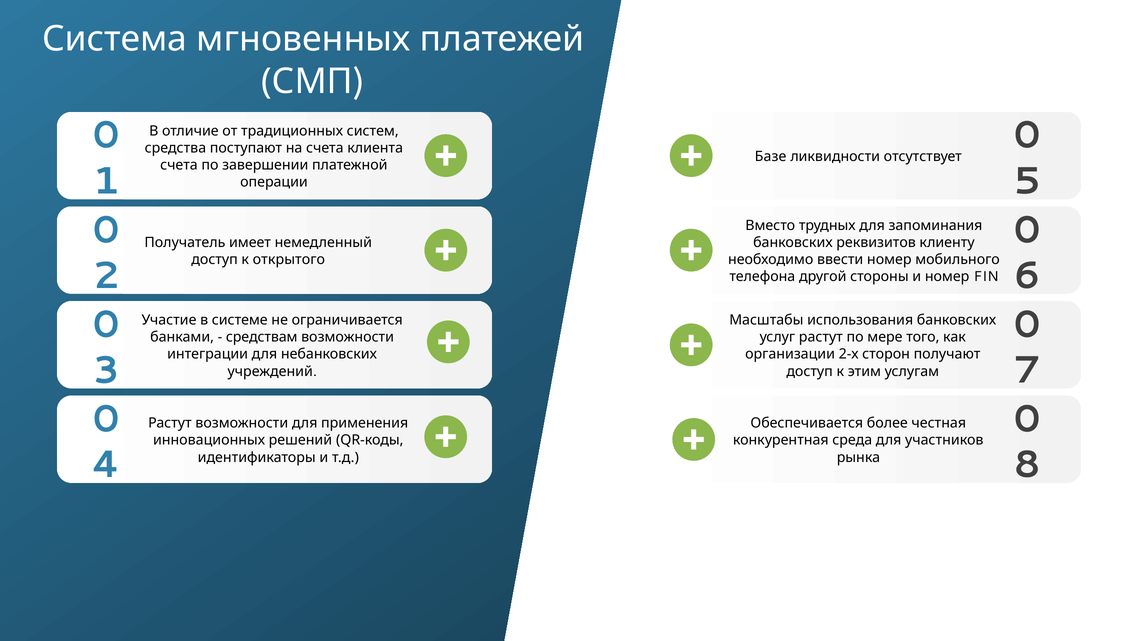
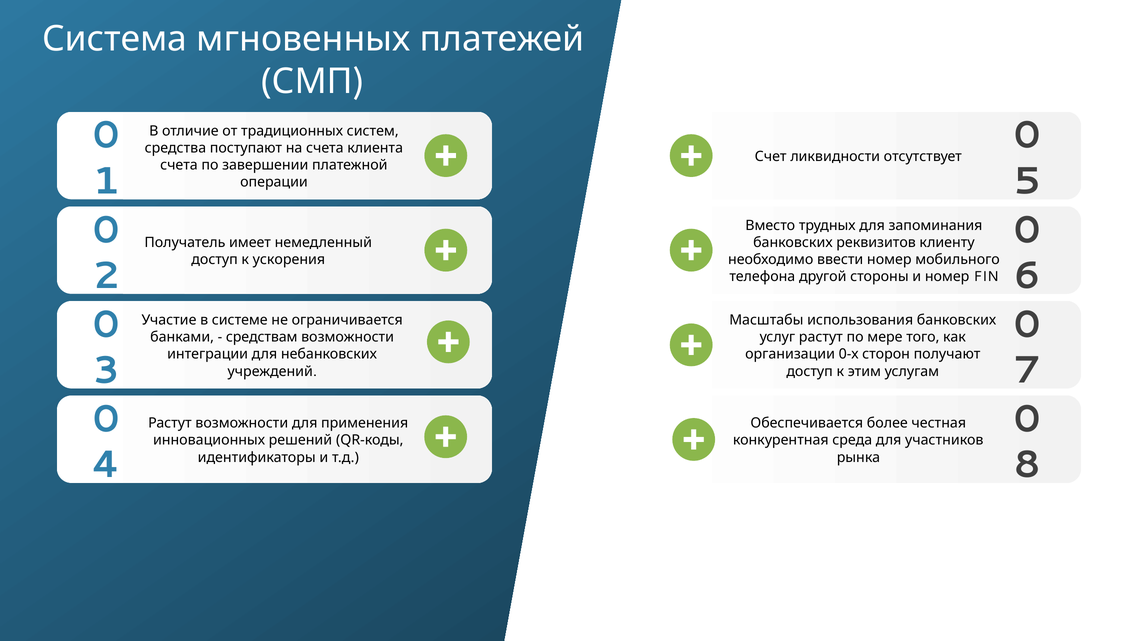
Базе: Базе -> Счет
открытого: открытого -> ускорения
2-х: 2-х -> 0-х
